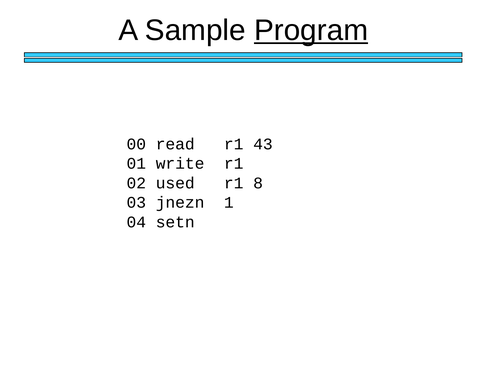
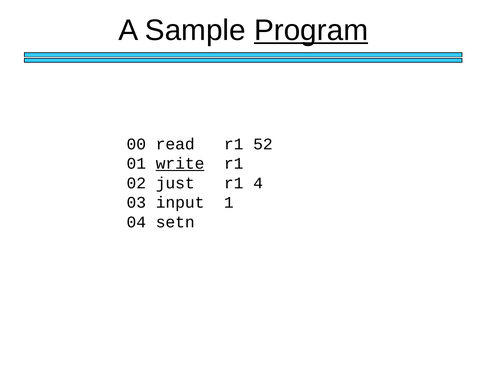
43: 43 -> 52
write underline: none -> present
used: used -> just
8: 8 -> 4
jnezn: jnezn -> input
